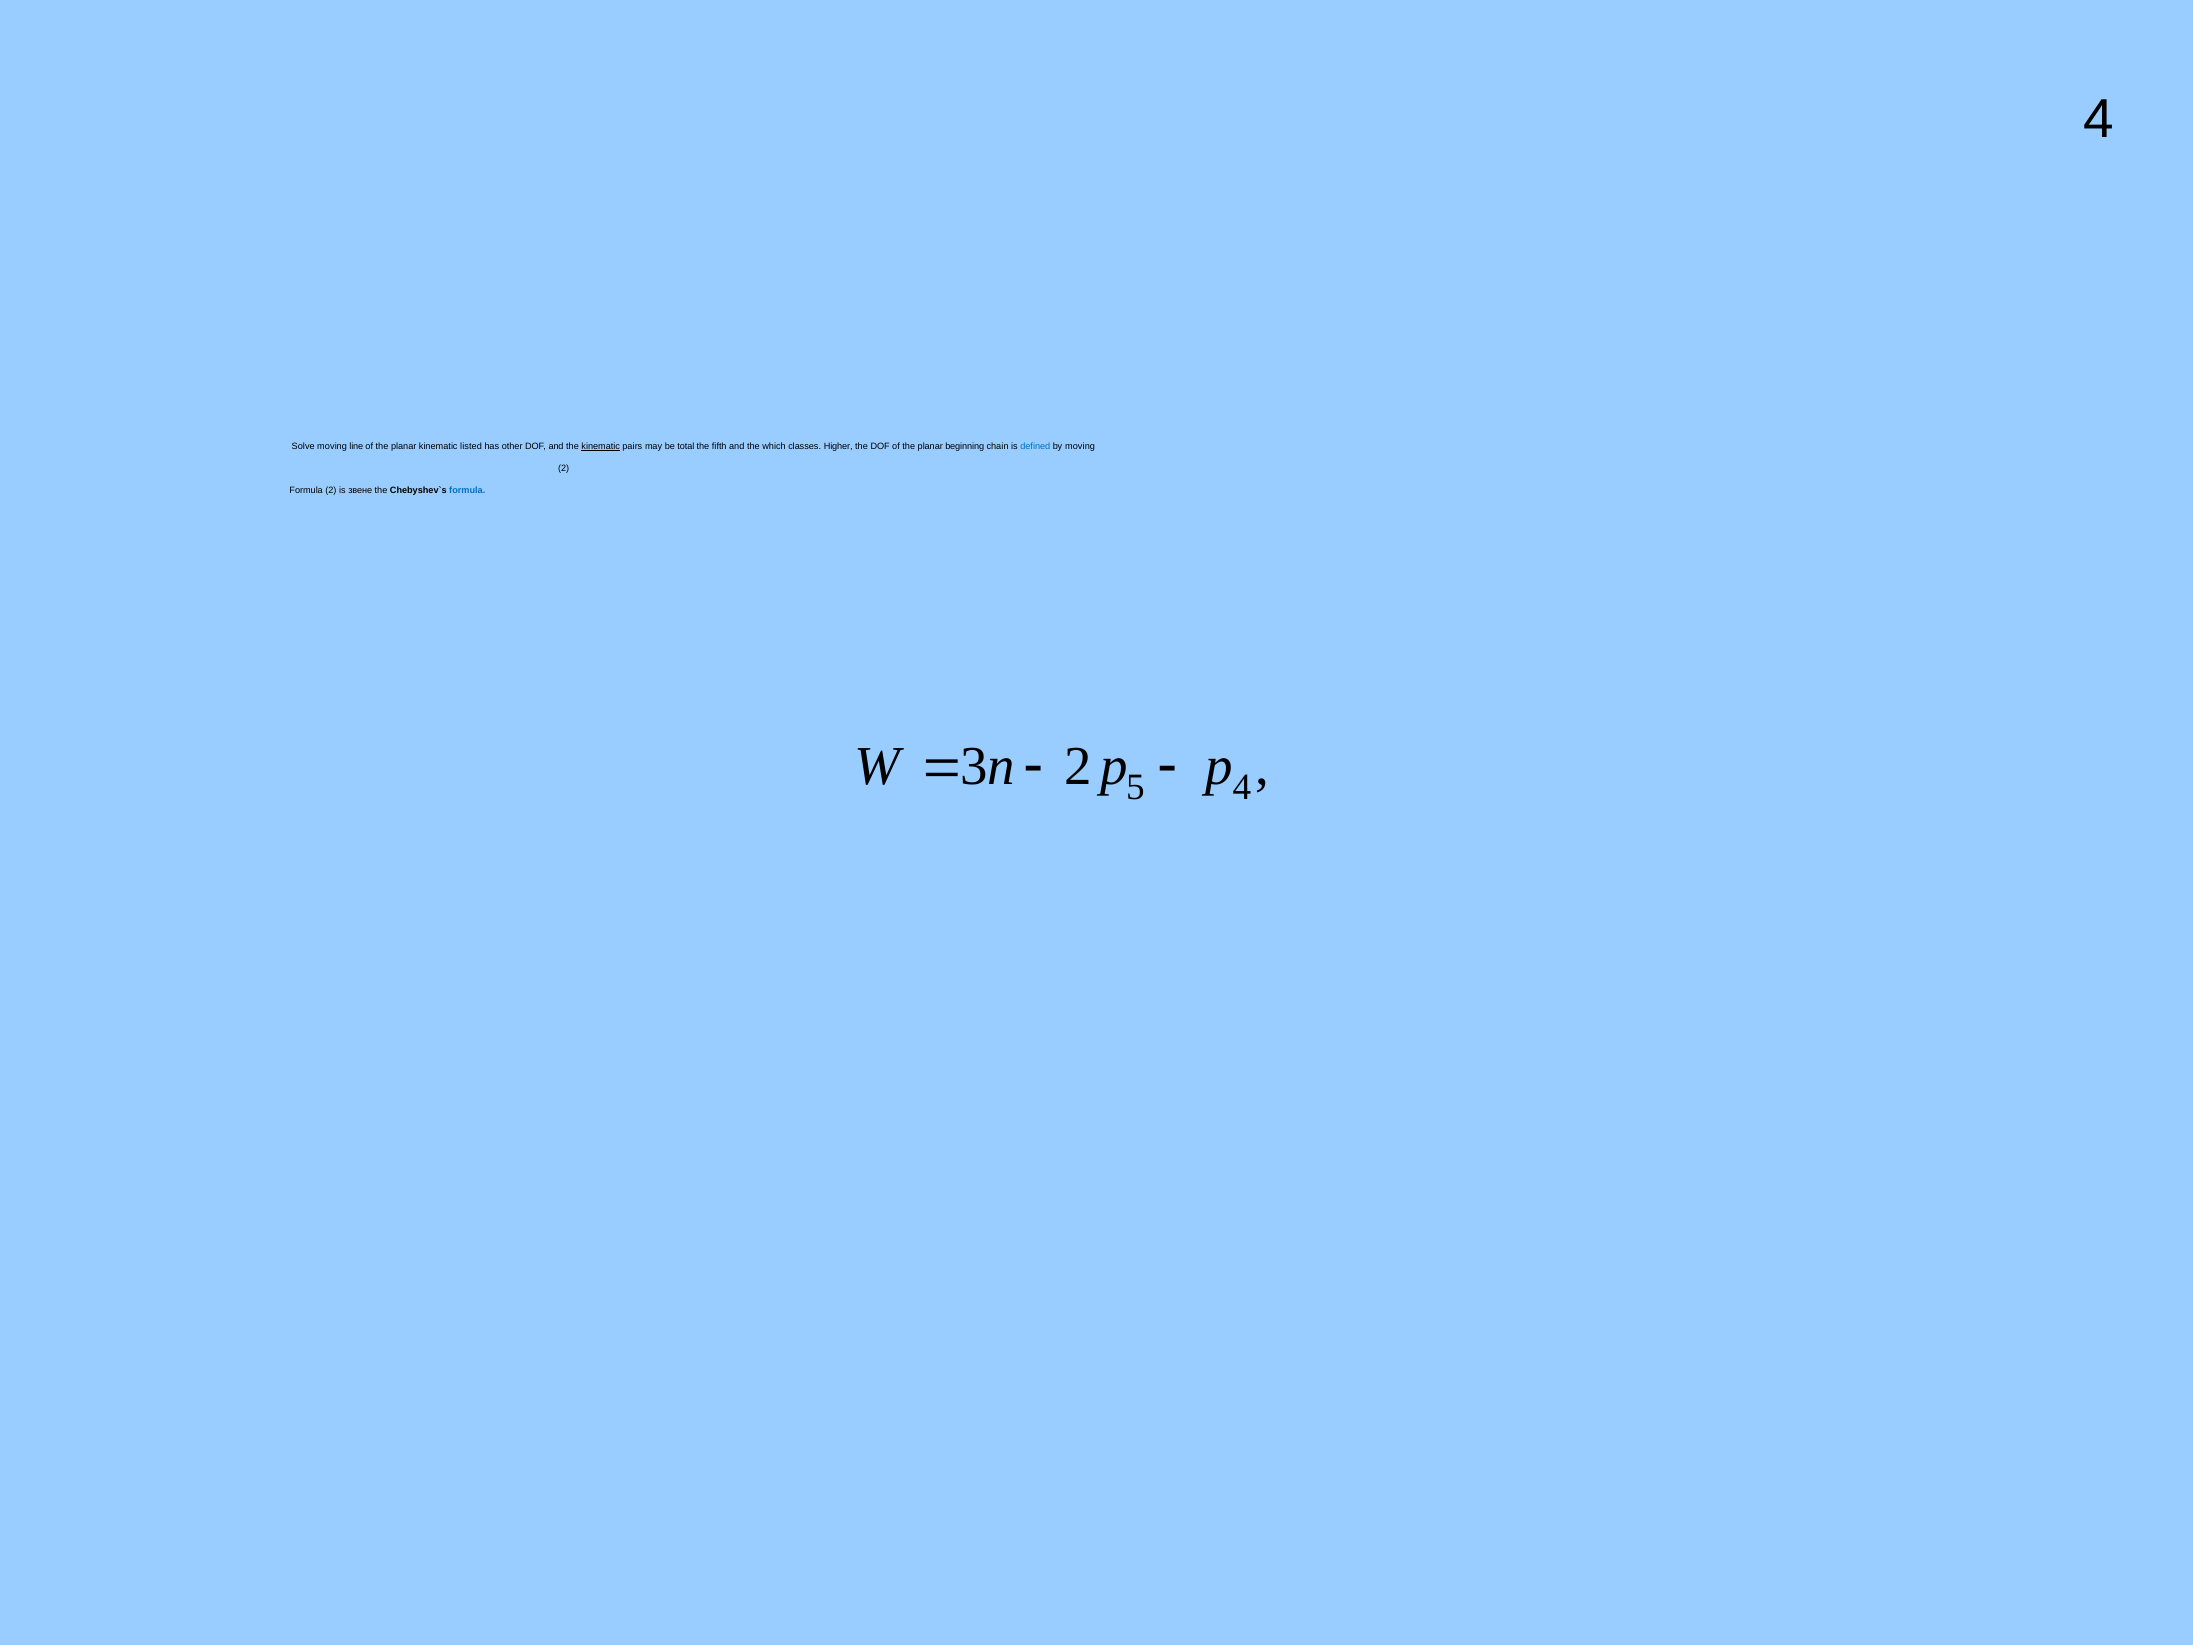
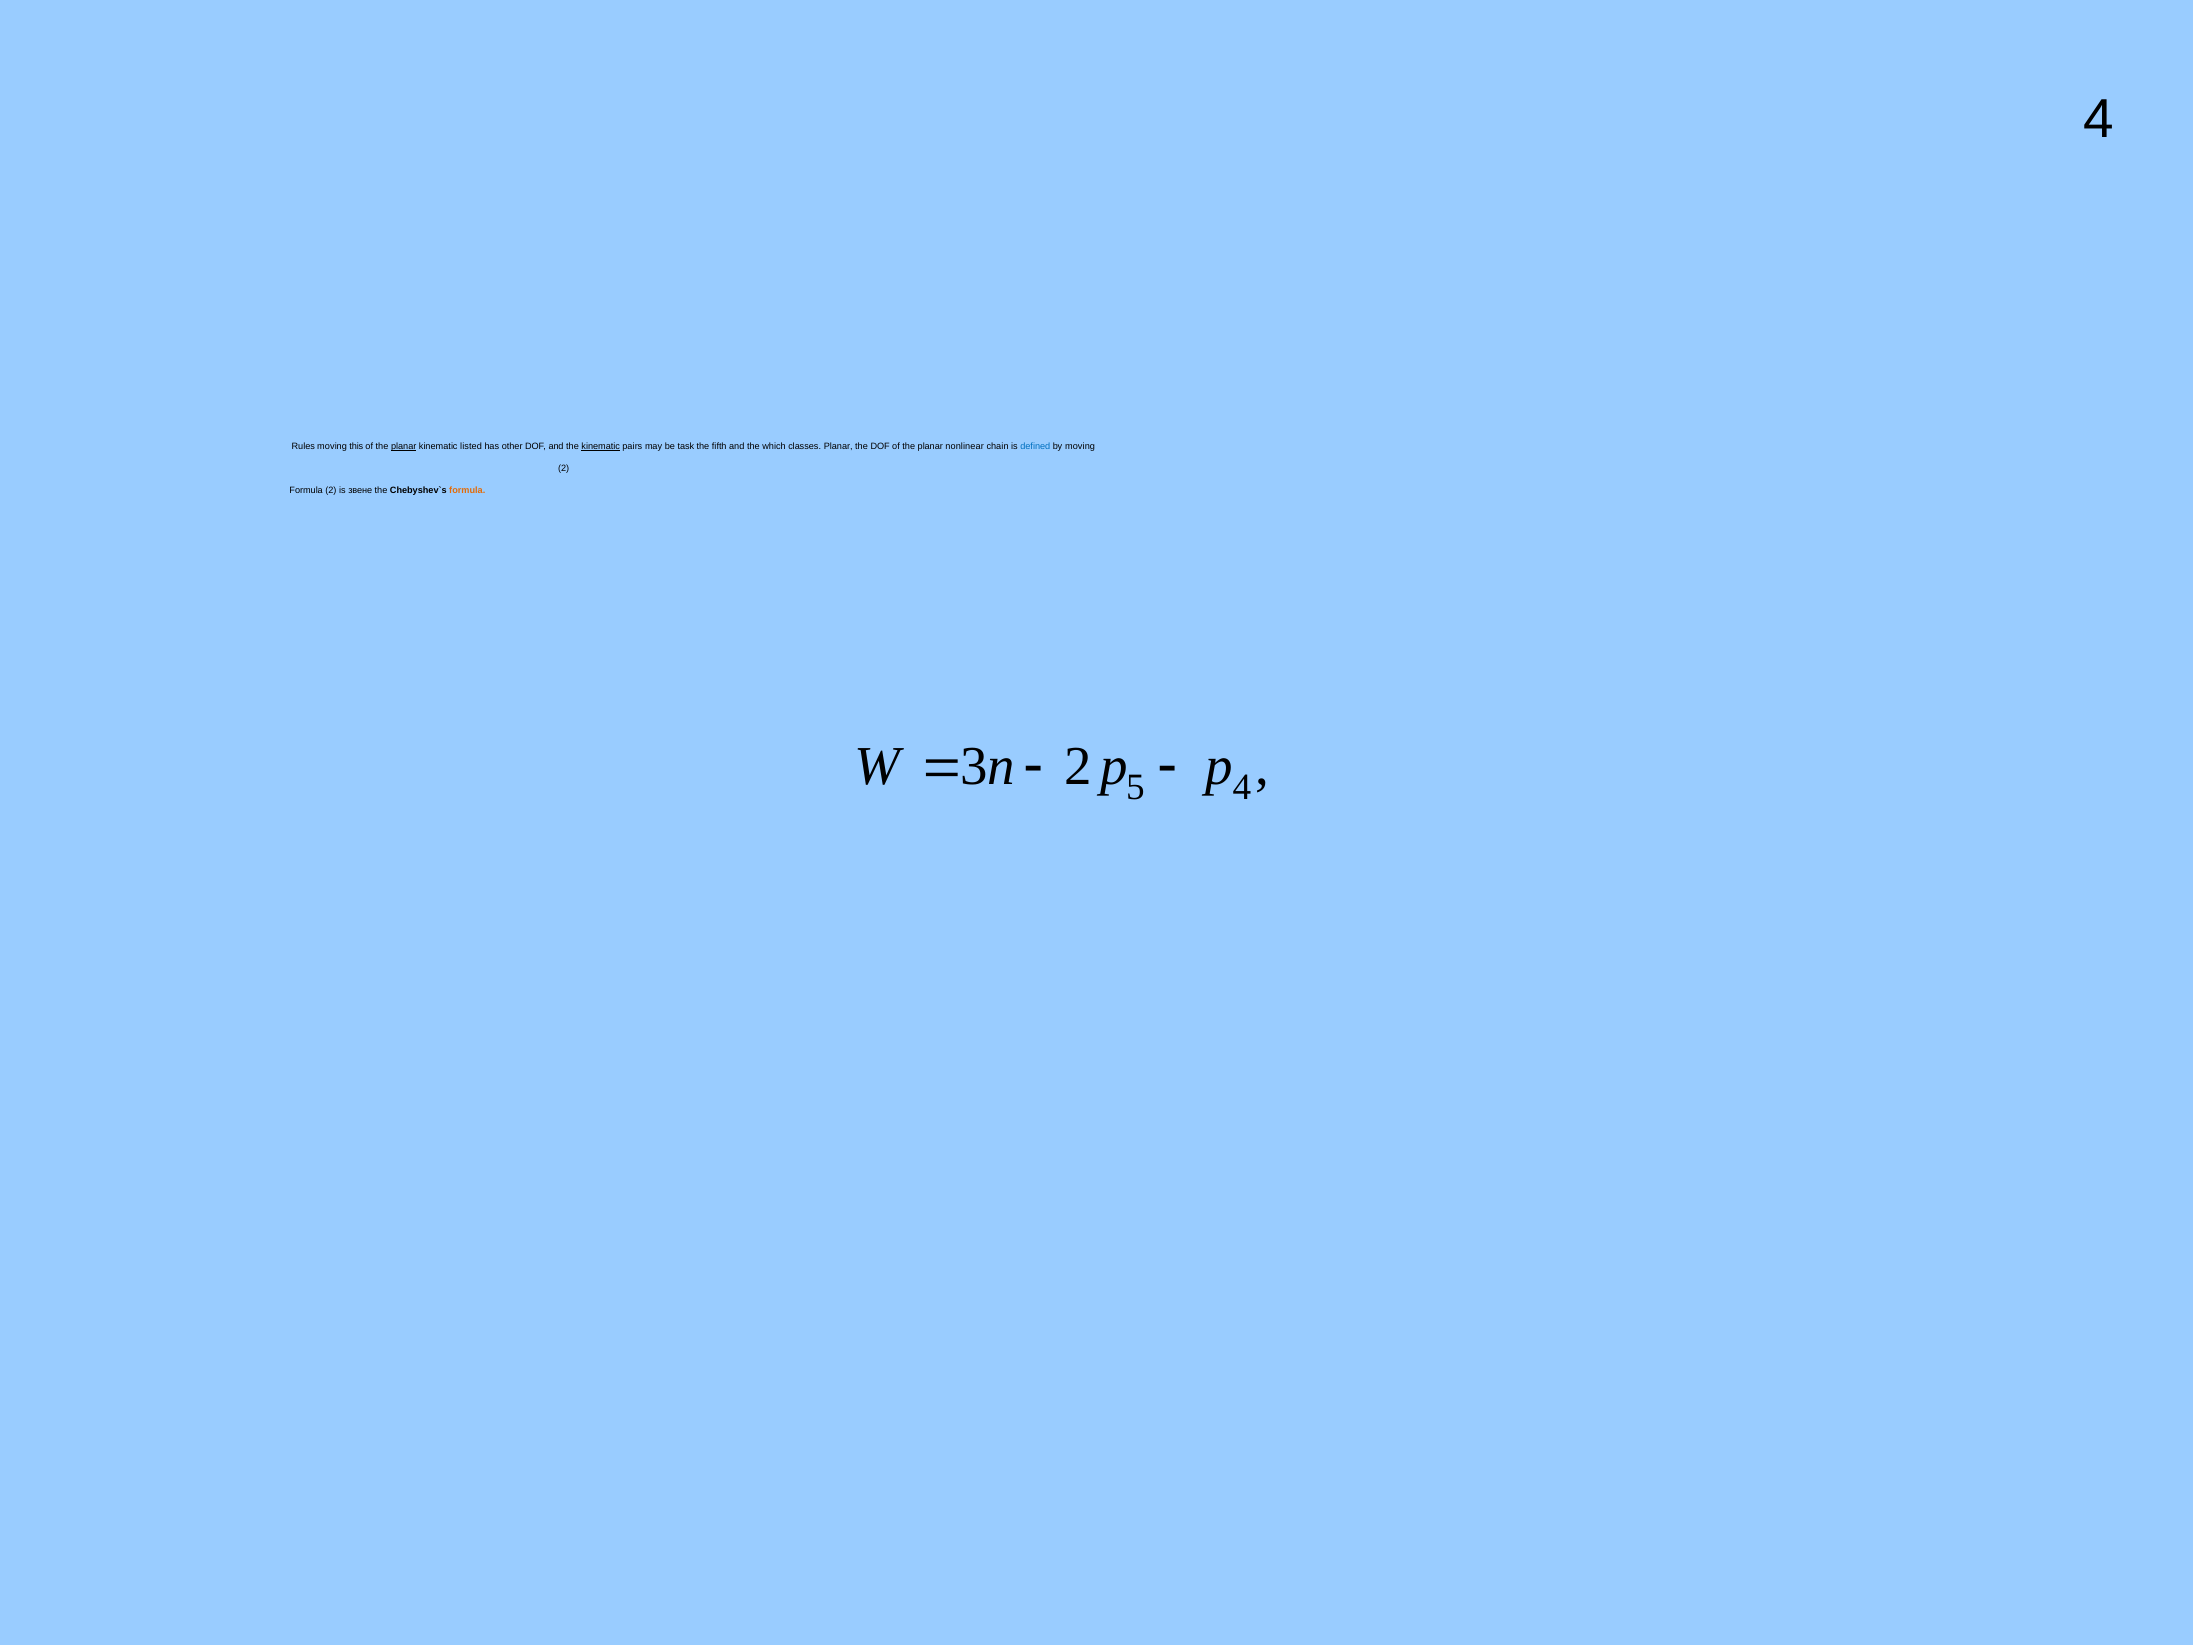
Solve: Solve -> Rules
line: line -> this
planar at (404, 447) underline: none -> present
total: total -> task
classes Higher: Higher -> Planar
beginning: beginning -> nonlinear
formula at (467, 490) colour: blue -> orange
